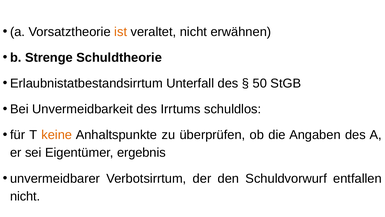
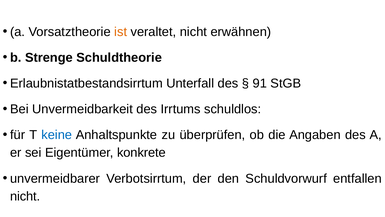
50: 50 -> 91
keine colour: orange -> blue
ergebnis: ergebnis -> konkrete
